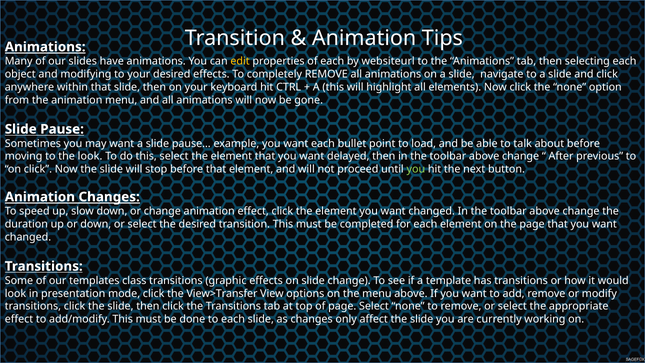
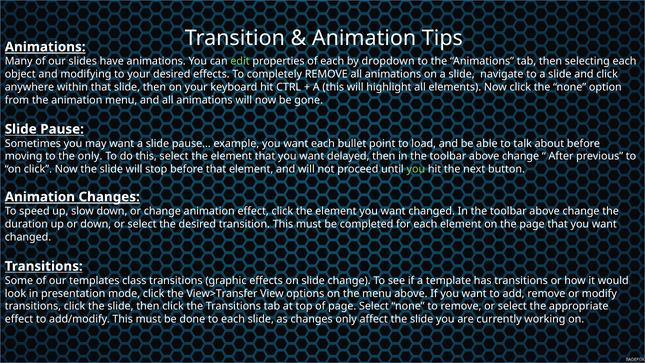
edit colour: yellow -> light green
websiteurl: websiteurl -> dropdown
the look: look -> only
